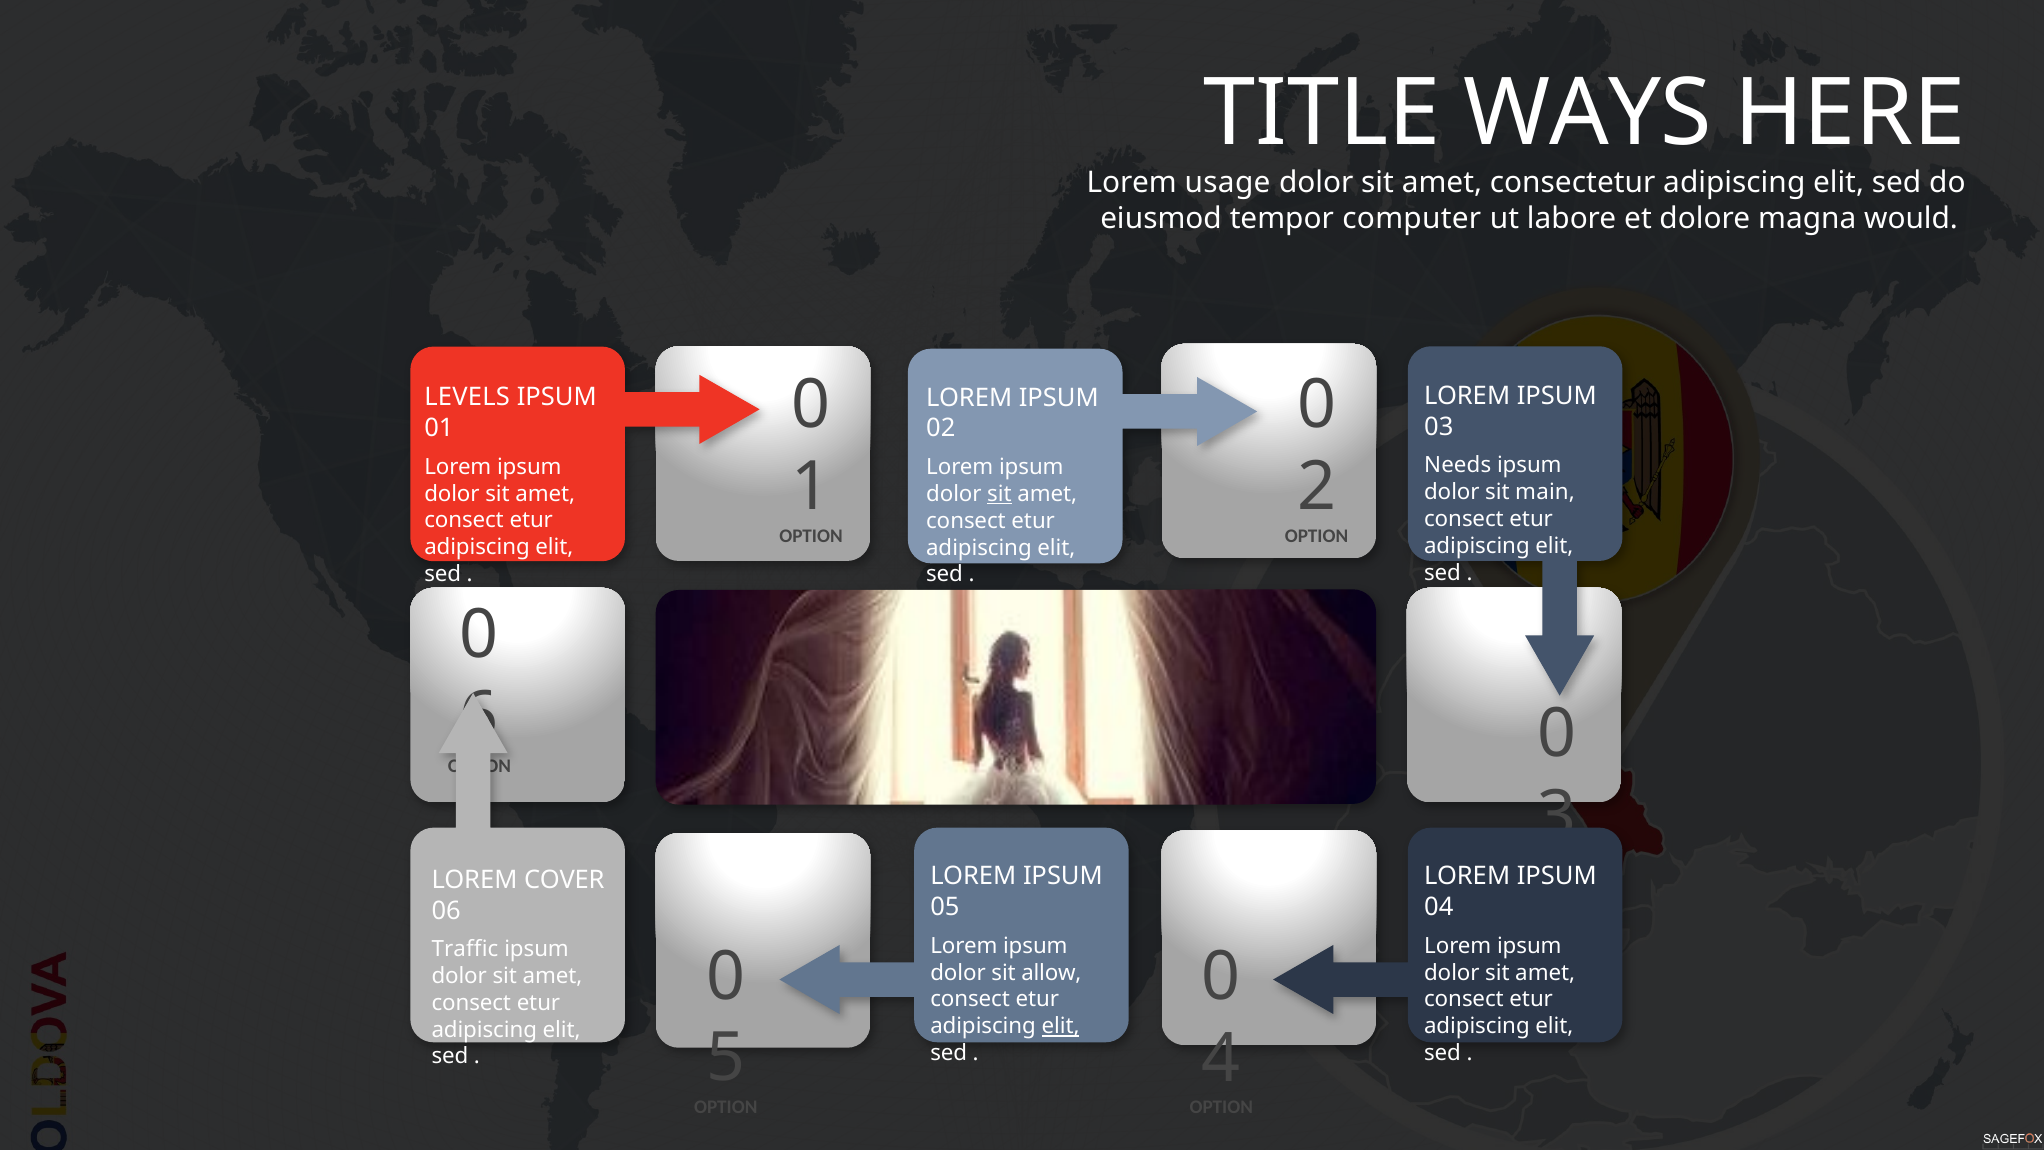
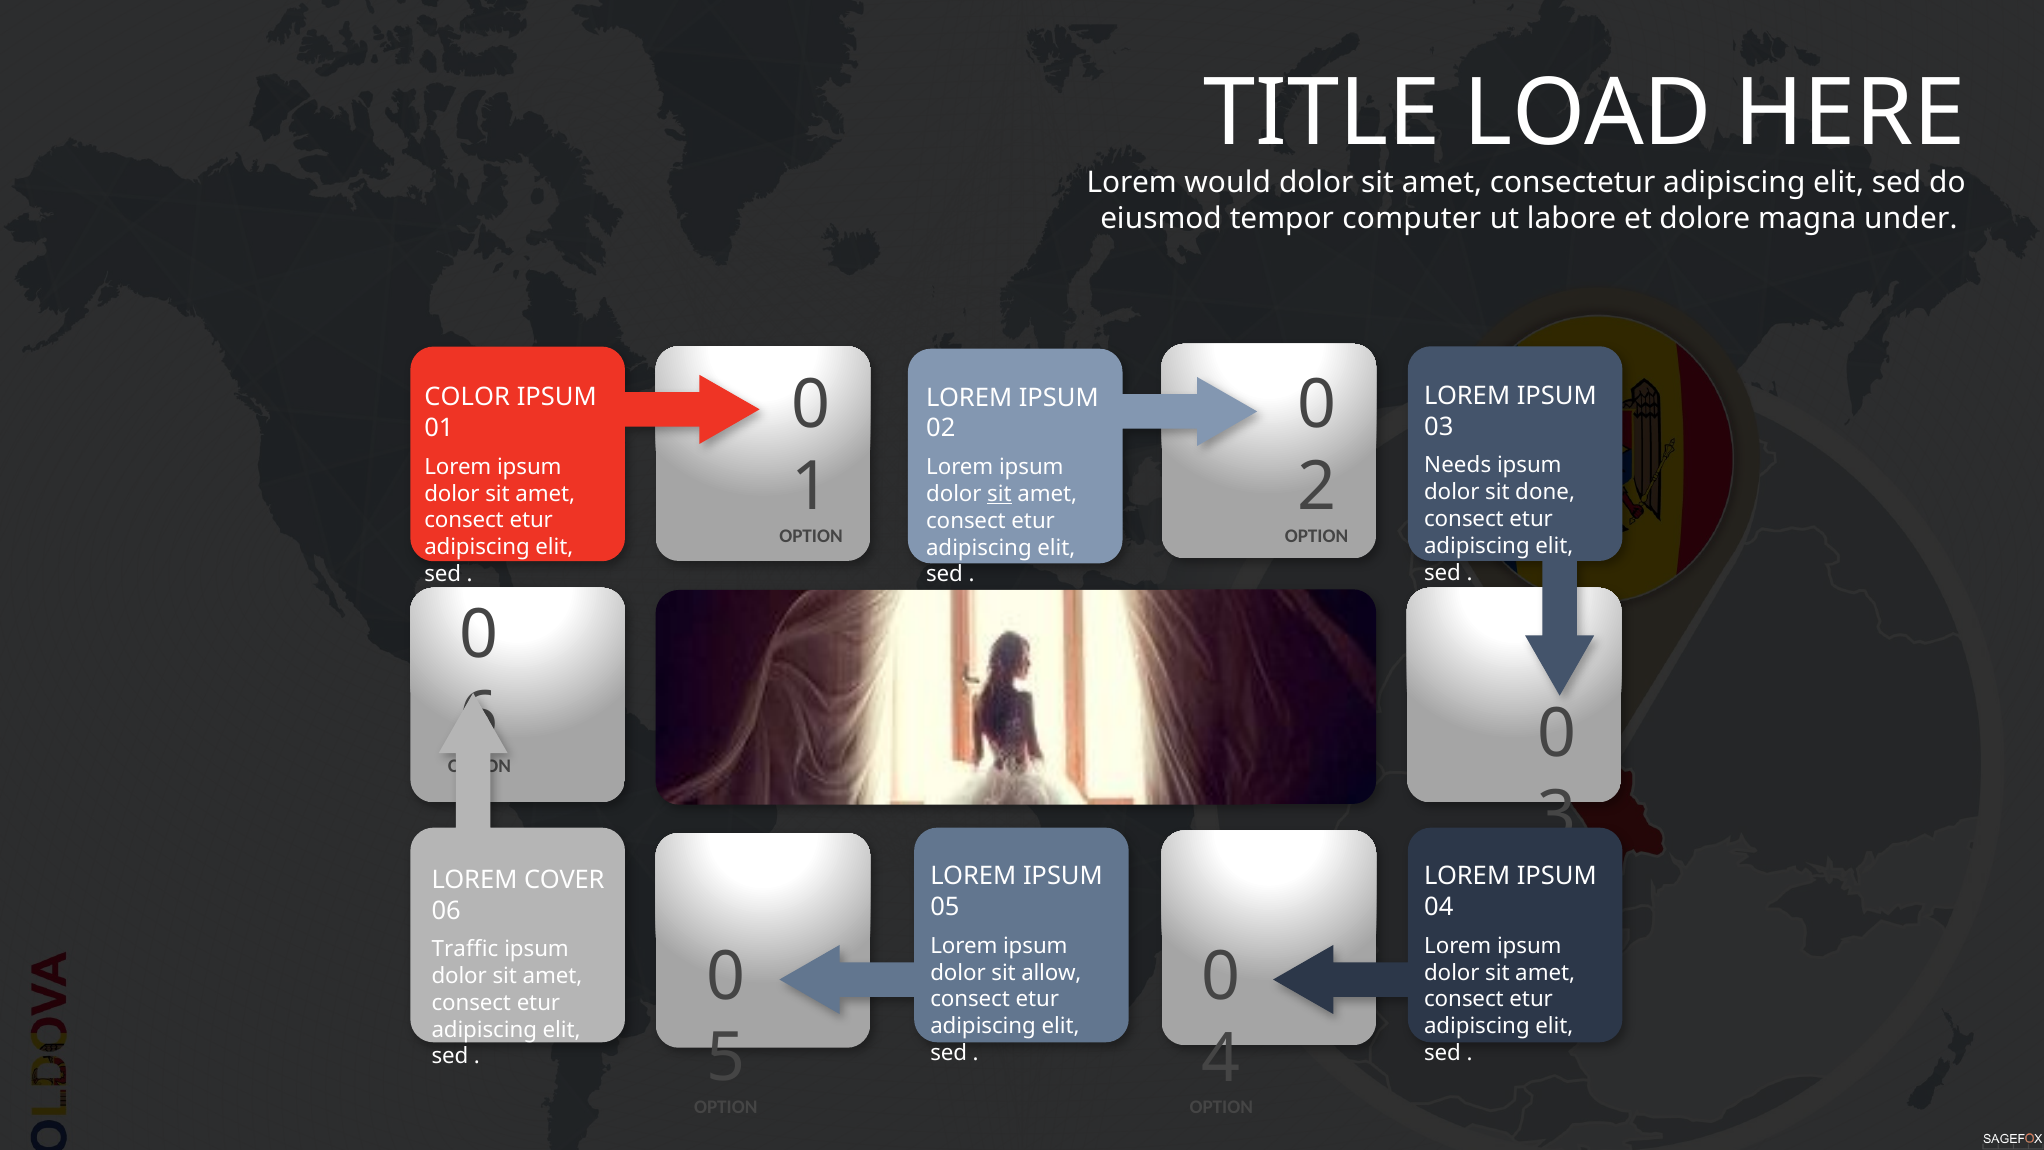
WAYS: WAYS -> LOAD
usage: usage -> would
would: would -> under
LEVELS: LEVELS -> COLOR
main: main -> done
elit at (1061, 1026) underline: present -> none
